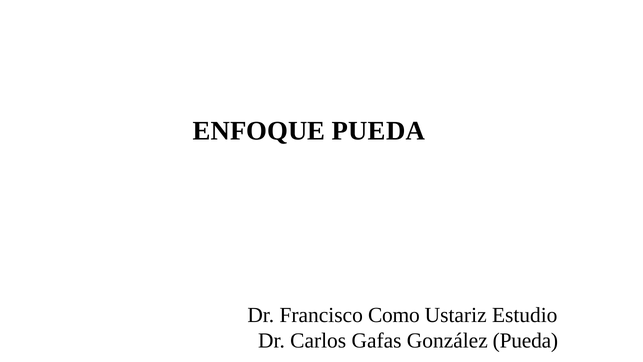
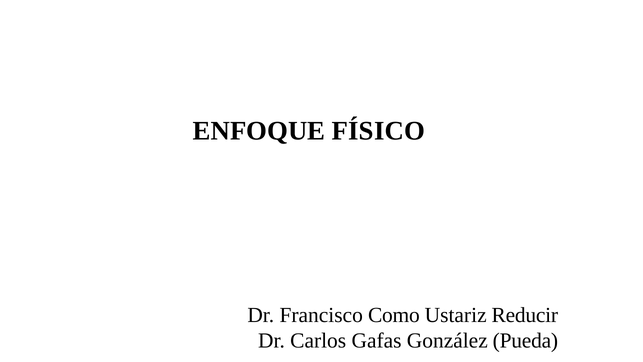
ENFOQUE PUEDA: PUEDA -> FÍSICO
Estudio: Estudio -> Reducir
